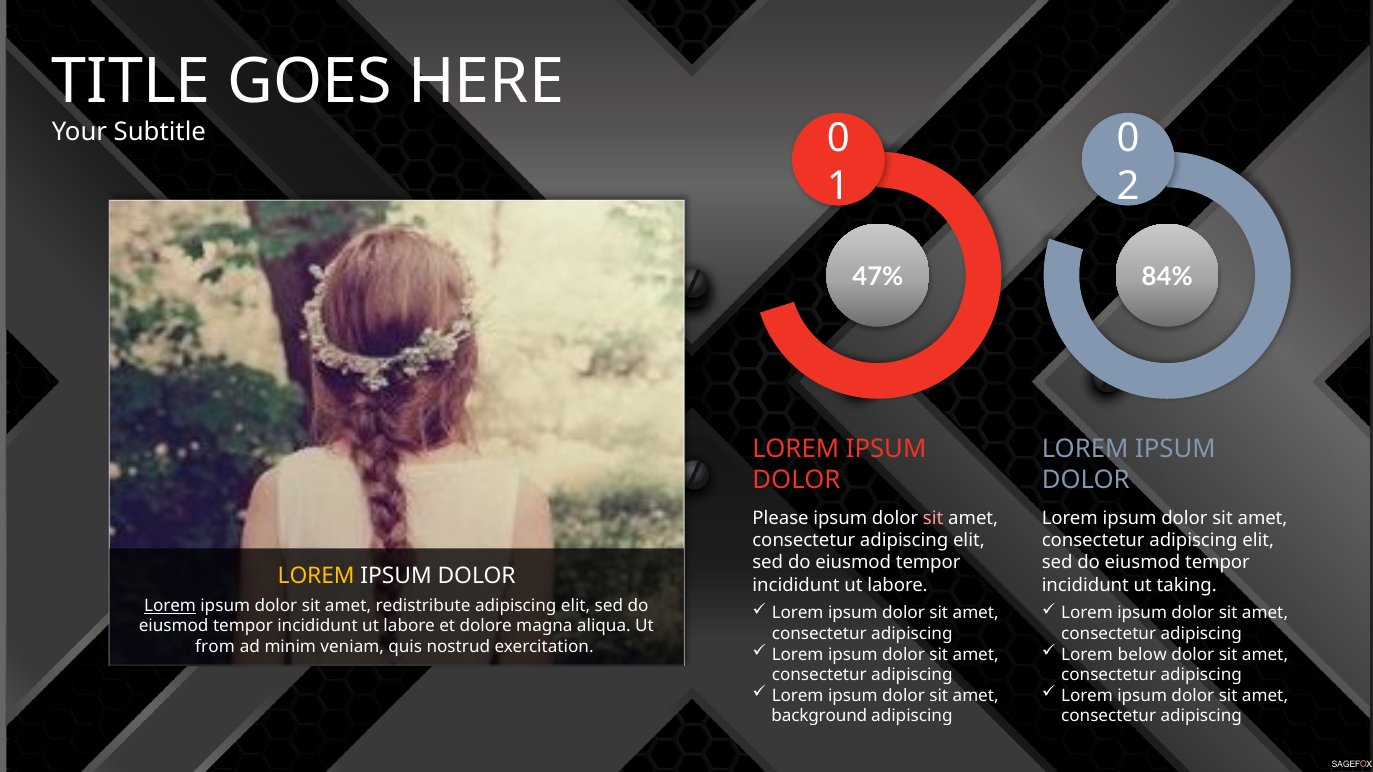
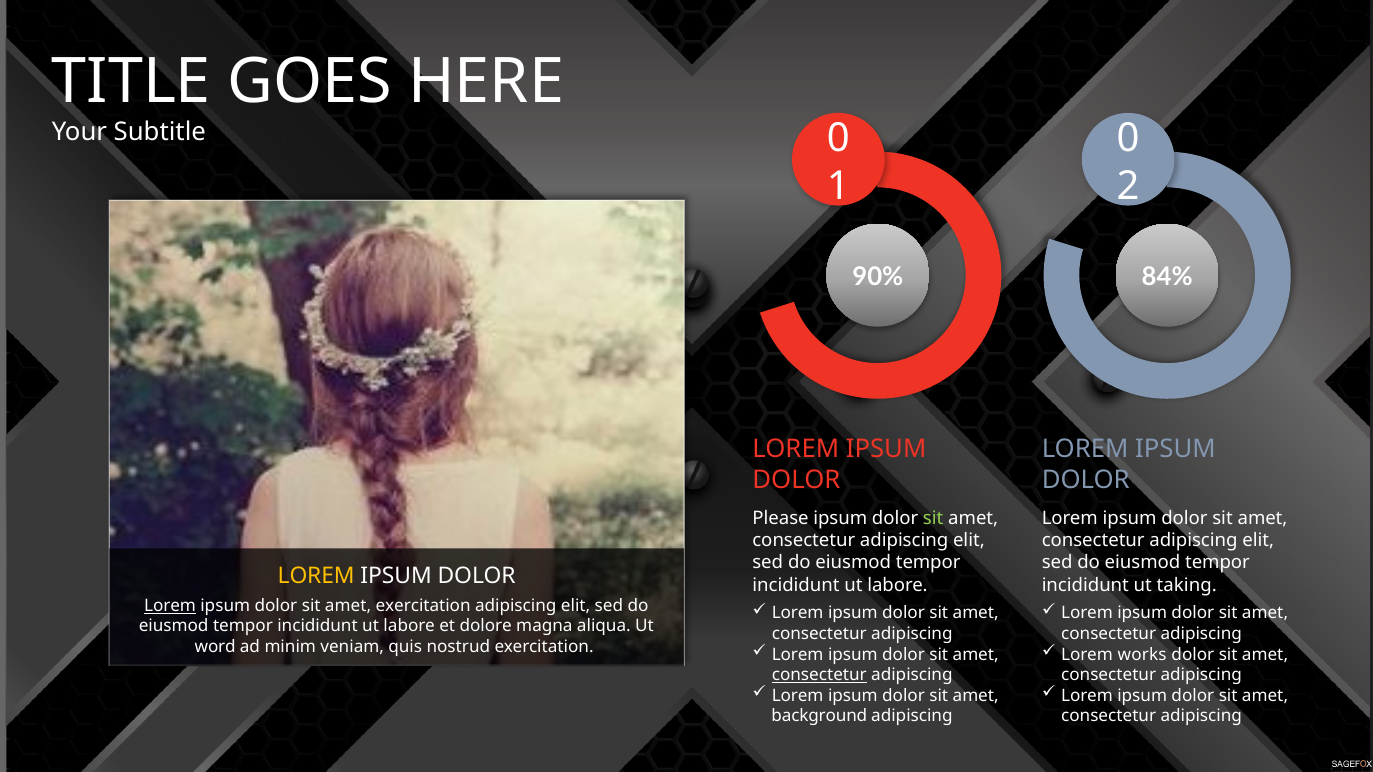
47%: 47% -> 90%
sit at (933, 518) colour: pink -> light green
amet redistribute: redistribute -> exercitation
from: from -> word
below: below -> works
consectetur at (819, 675) underline: none -> present
